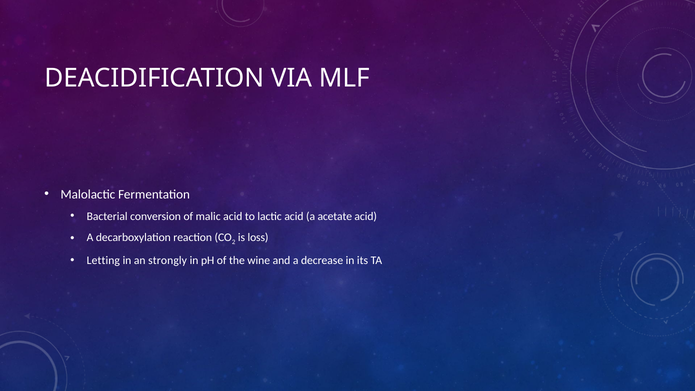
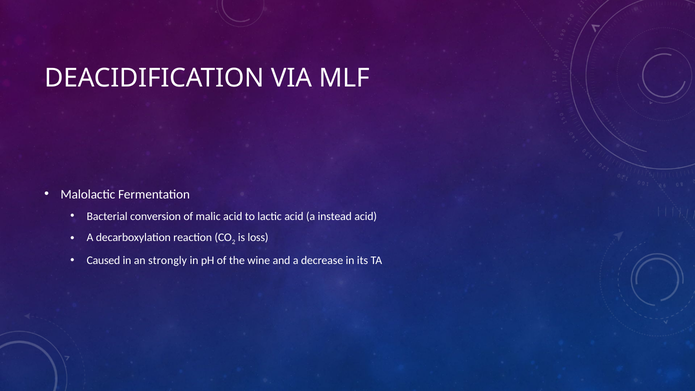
acetate: acetate -> instead
Letting: Letting -> Caused
